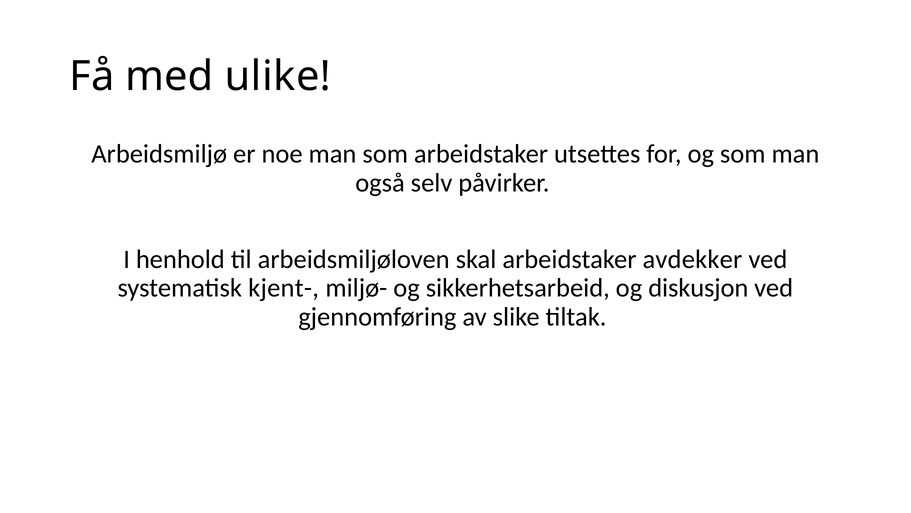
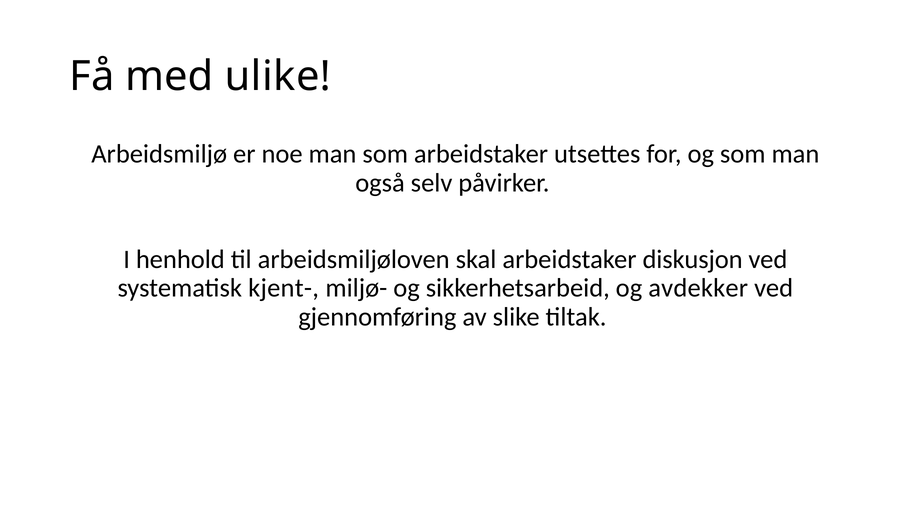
avdekker: avdekker -> diskusjon
diskusjon: diskusjon -> avdekker
